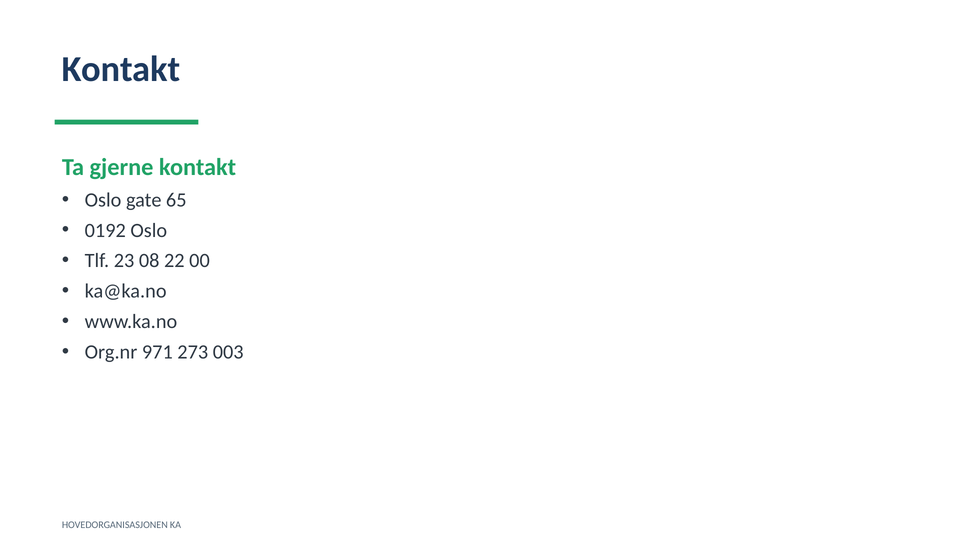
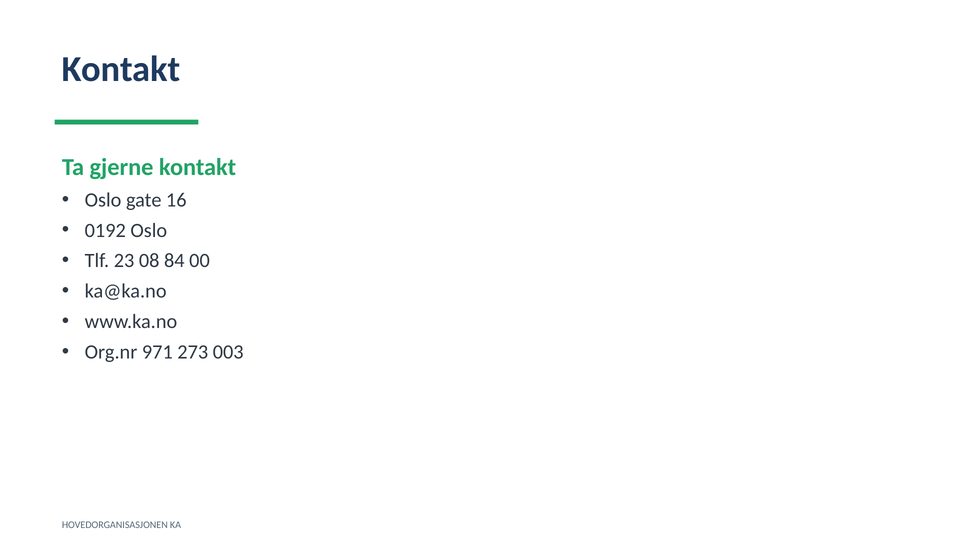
65: 65 -> 16
22: 22 -> 84
